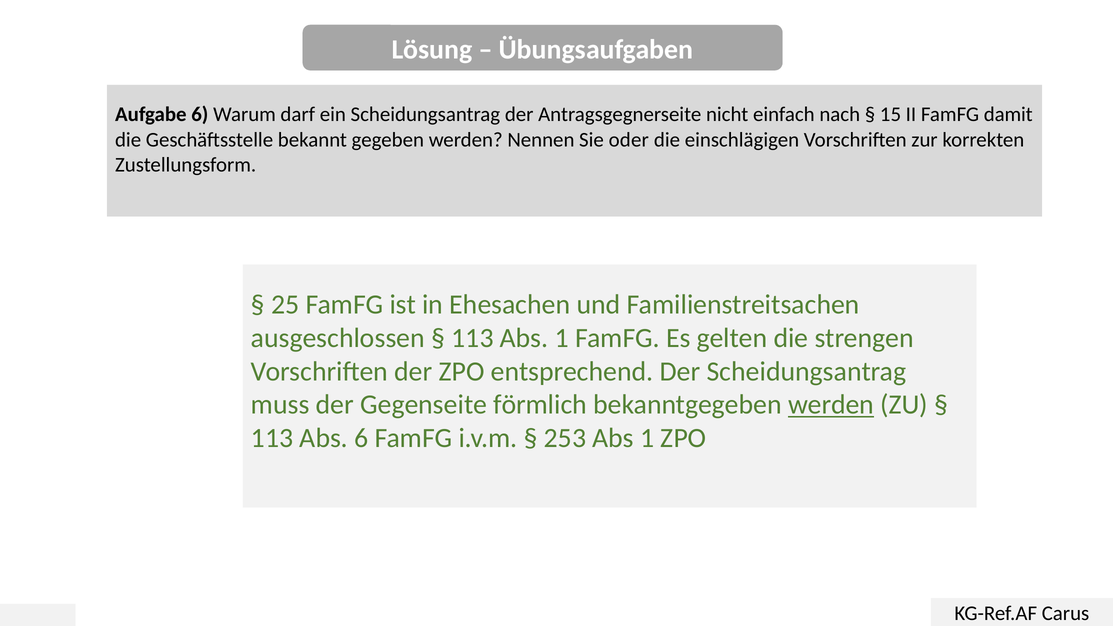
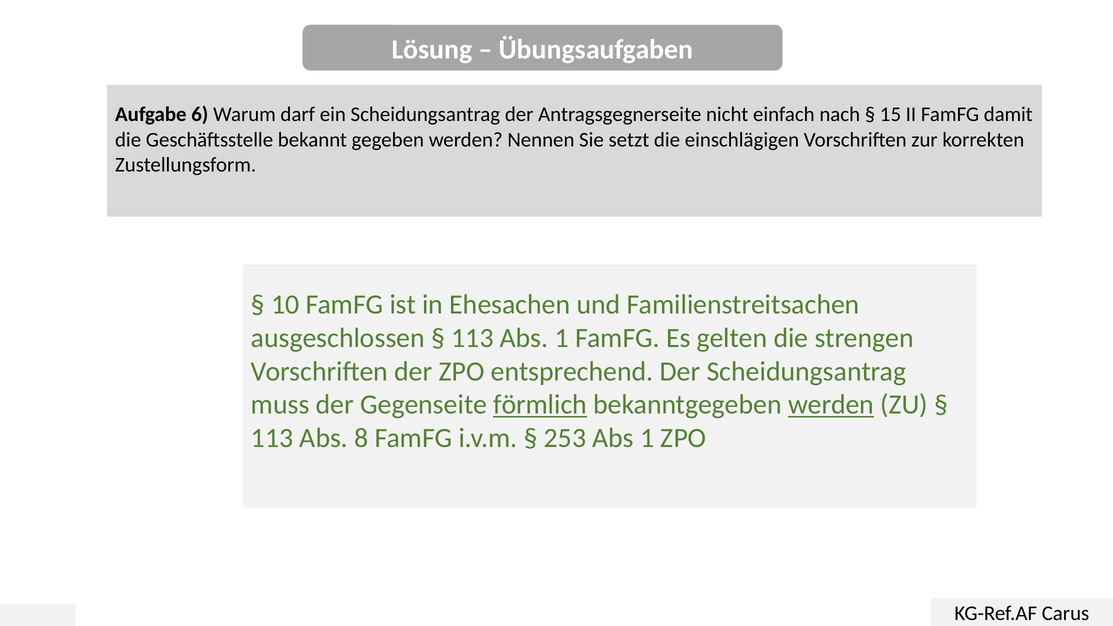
oder: oder -> setzt
25: 25 -> 10
förmlich underline: none -> present
Abs 6: 6 -> 8
